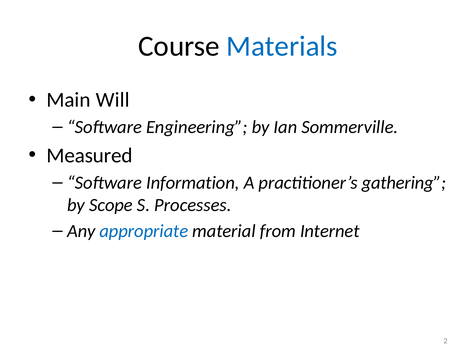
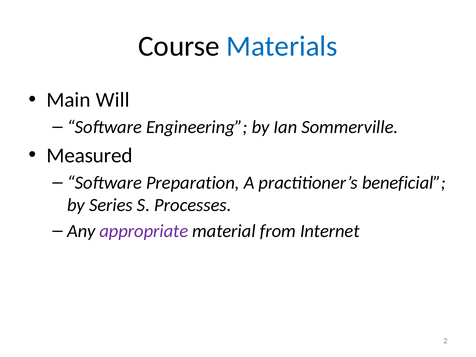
Information: Information -> Preparation
gathering: gathering -> beneficial
Scope: Scope -> Series
appropriate colour: blue -> purple
